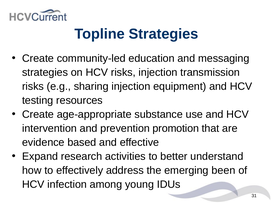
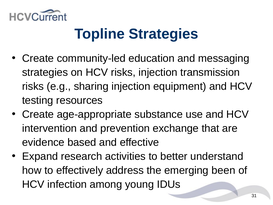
promotion: promotion -> exchange
